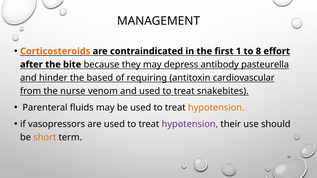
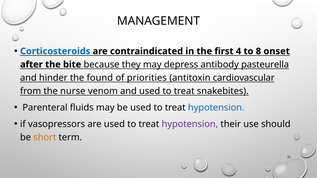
Corticosteroids colour: orange -> blue
1: 1 -> 4
effort: effort -> onset
based: based -> found
requiring: requiring -> priorities
hypotension at (216, 108) colour: orange -> blue
